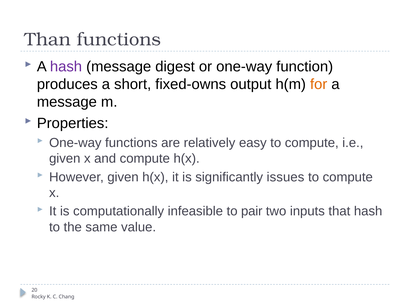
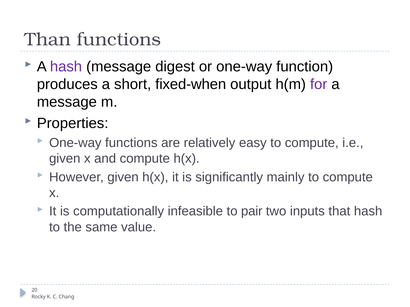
fixed-owns: fixed-owns -> fixed-when
for colour: orange -> purple
issues: issues -> mainly
